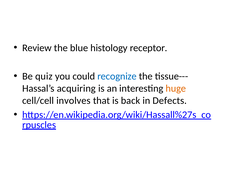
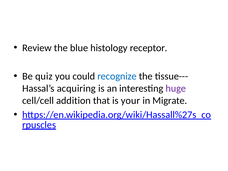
huge colour: orange -> purple
involves: involves -> addition
back: back -> your
Defects: Defects -> Migrate
